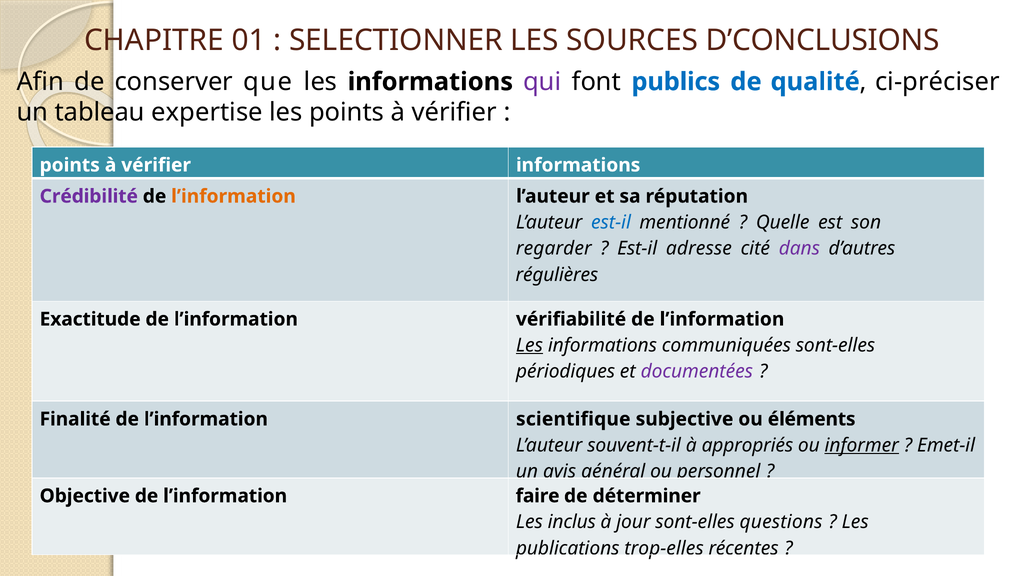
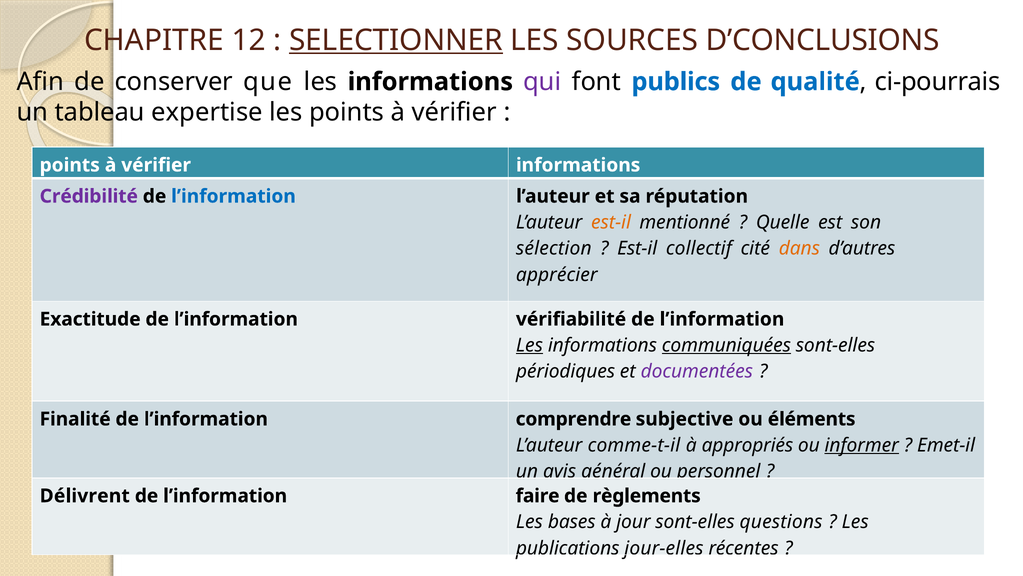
01: 01 -> 12
SELECTIONNER underline: none -> present
ci-préciser: ci-préciser -> ci-pourrais
l’information at (233, 196) colour: orange -> blue
est-il at (611, 222) colour: blue -> orange
regarder: regarder -> sélection
adresse: adresse -> collectif
dans colour: purple -> orange
régulières: régulières -> apprécier
communiquées underline: none -> present
scientifique: scientifique -> comprendre
souvent-t-il: souvent-t-il -> comme-t-il
Objective: Objective -> Délivrent
déterminer: déterminer -> règlements
inclus: inclus -> bases
trop-elles: trop-elles -> jour-elles
